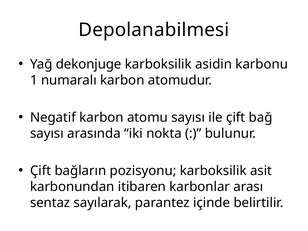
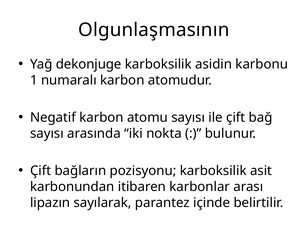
Depolanabilmesi: Depolanabilmesi -> Olgunlaşmasının
sentaz: sentaz -> lipazın
